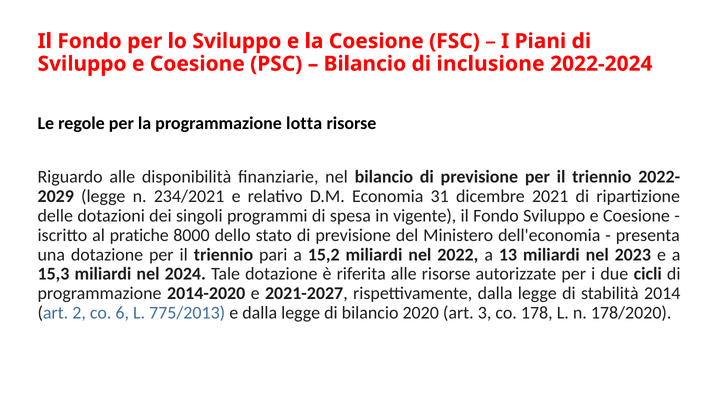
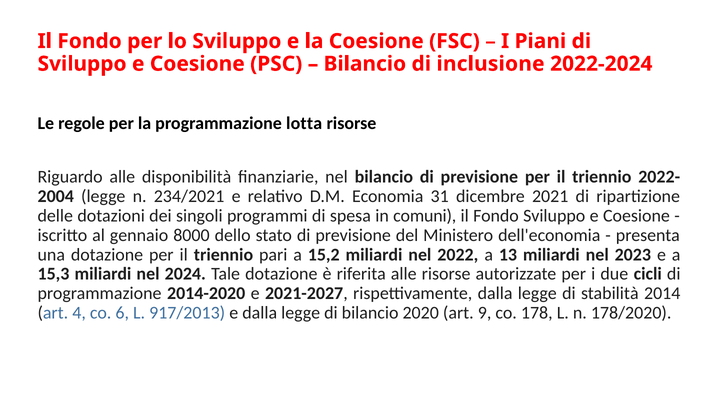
2029: 2029 -> 2004
vigente: vigente -> comuni
pratiche: pratiche -> gennaio
2: 2 -> 4
775/2013: 775/2013 -> 917/2013
3: 3 -> 9
